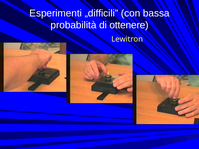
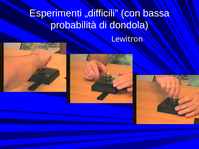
ottenere: ottenere -> dondola
